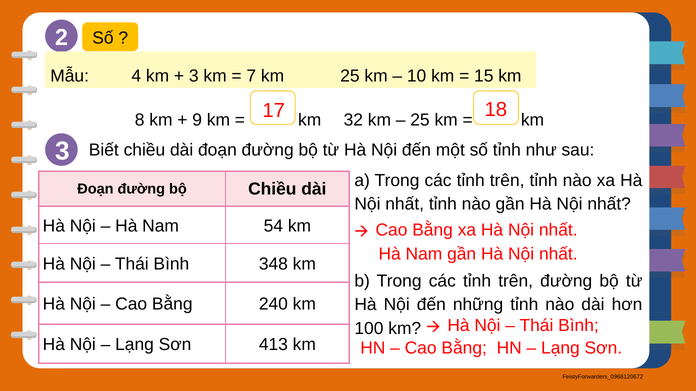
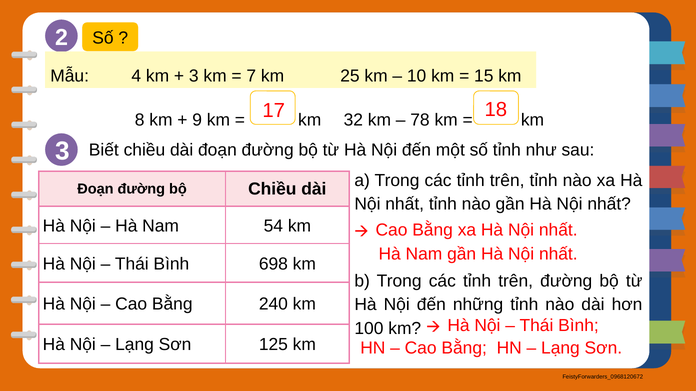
25 at (420, 120): 25 -> 78
348: 348 -> 698
413: 413 -> 125
